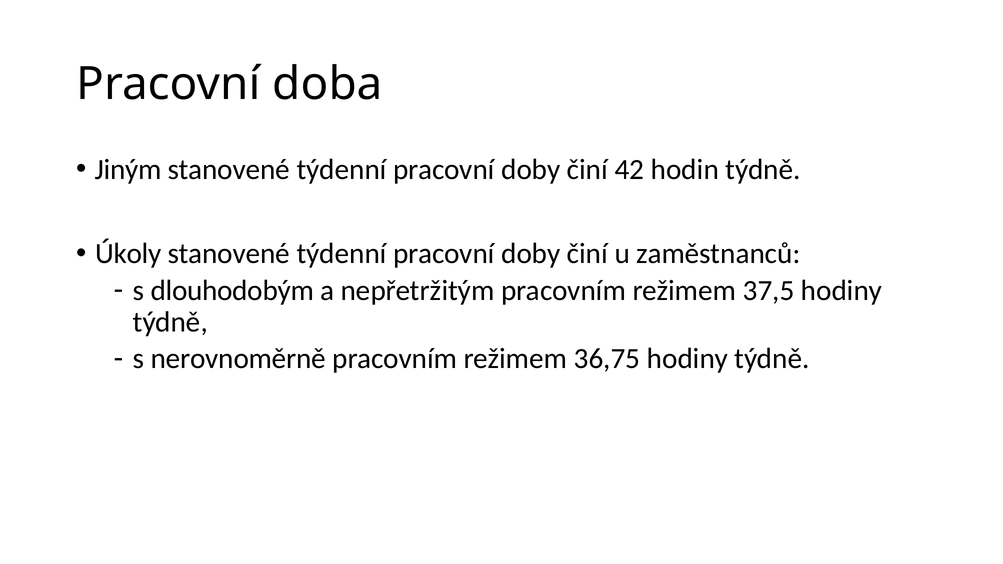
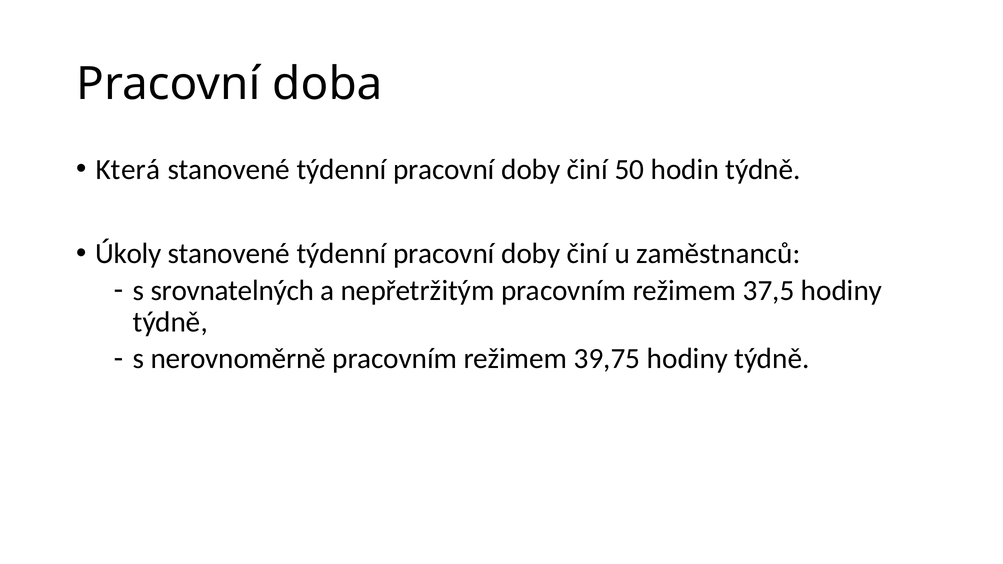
Jiným: Jiným -> Která
42: 42 -> 50
dlouhodobým: dlouhodobým -> srovnatelných
36,75: 36,75 -> 39,75
